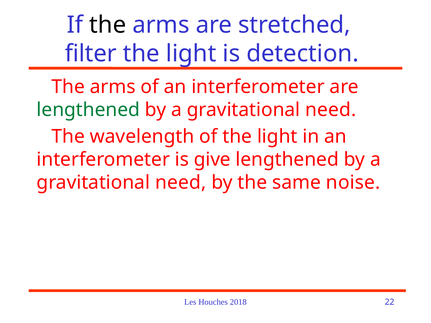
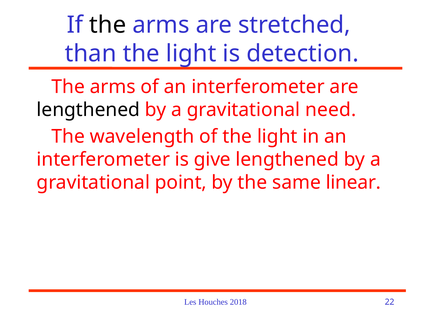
filter: filter -> than
lengthened at (88, 110) colour: green -> black
need at (181, 183): need -> point
noise: noise -> linear
